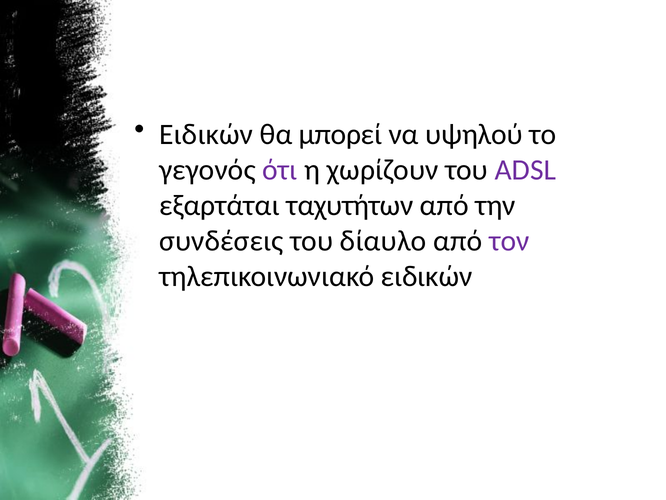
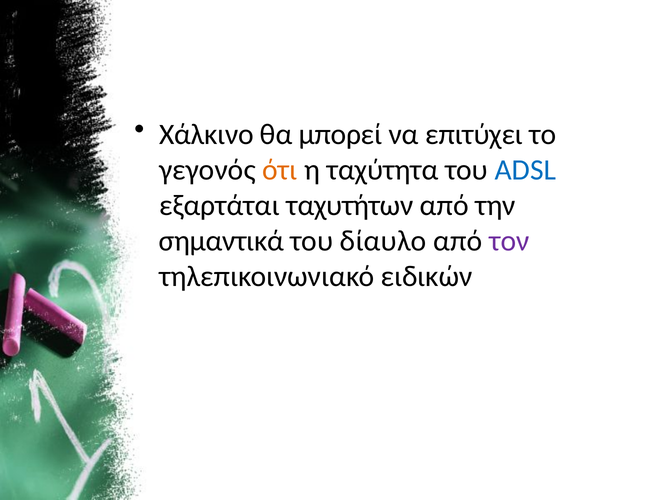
Ειδικών at (206, 134): Ειδικών -> Χάλκινο
υψηλού: υψηλού -> επιτύχει
ότι colour: purple -> orange
χωρίζουν: χωρίζουν -> ταχύτητα
ADSL colour: purple -> blue
συνδέσεις: συνδέσεις -> σημαντικά
